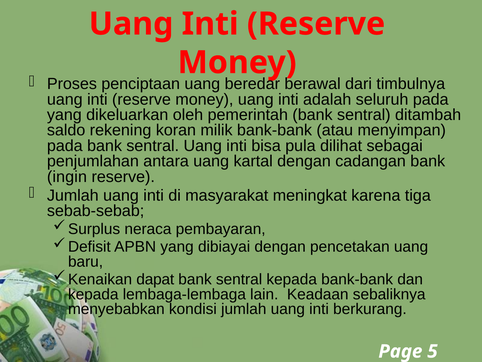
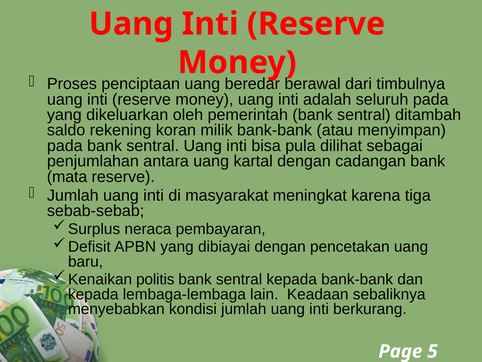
ingin: ingin -> mata
dapat: dapat -> politis
